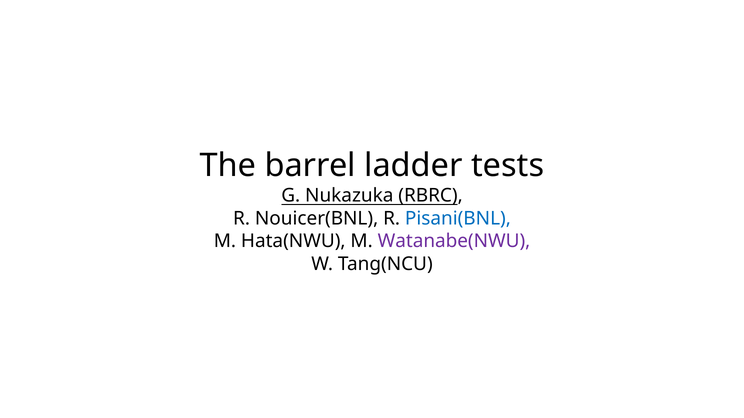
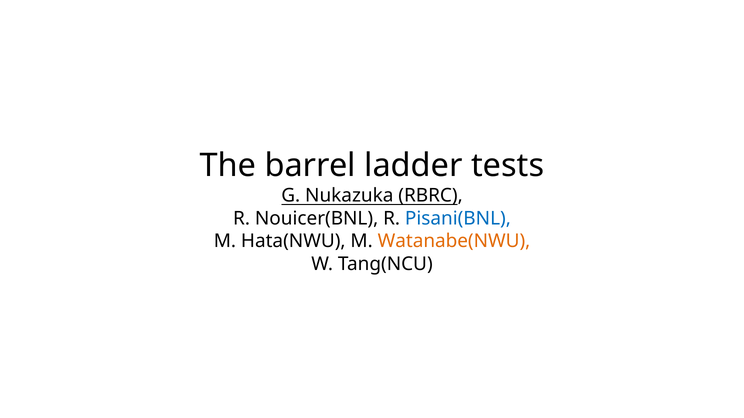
Watanabe(NWU colour: purple -> orange
